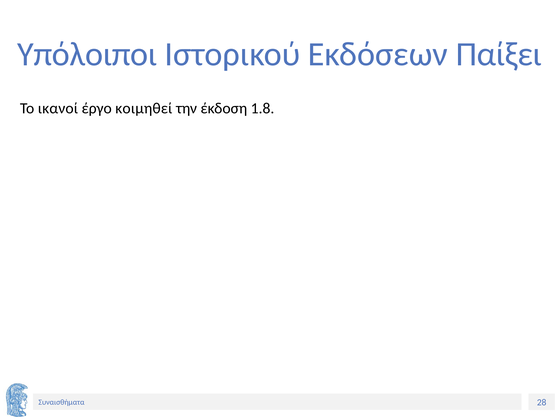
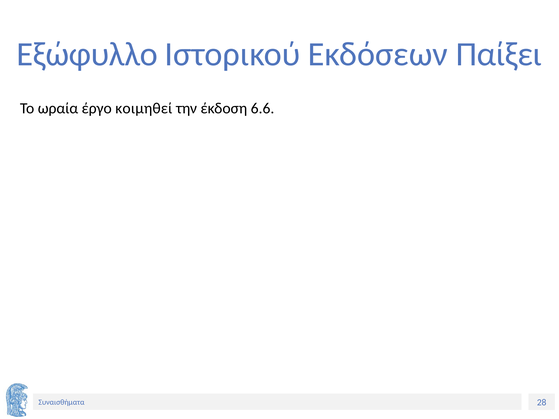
Υπόλοιποι: Υπόλοιποι -> Εξώφυλλο
ικανοί: ικανοί -> ωραία
1.8: 1.8 -> 6.6
